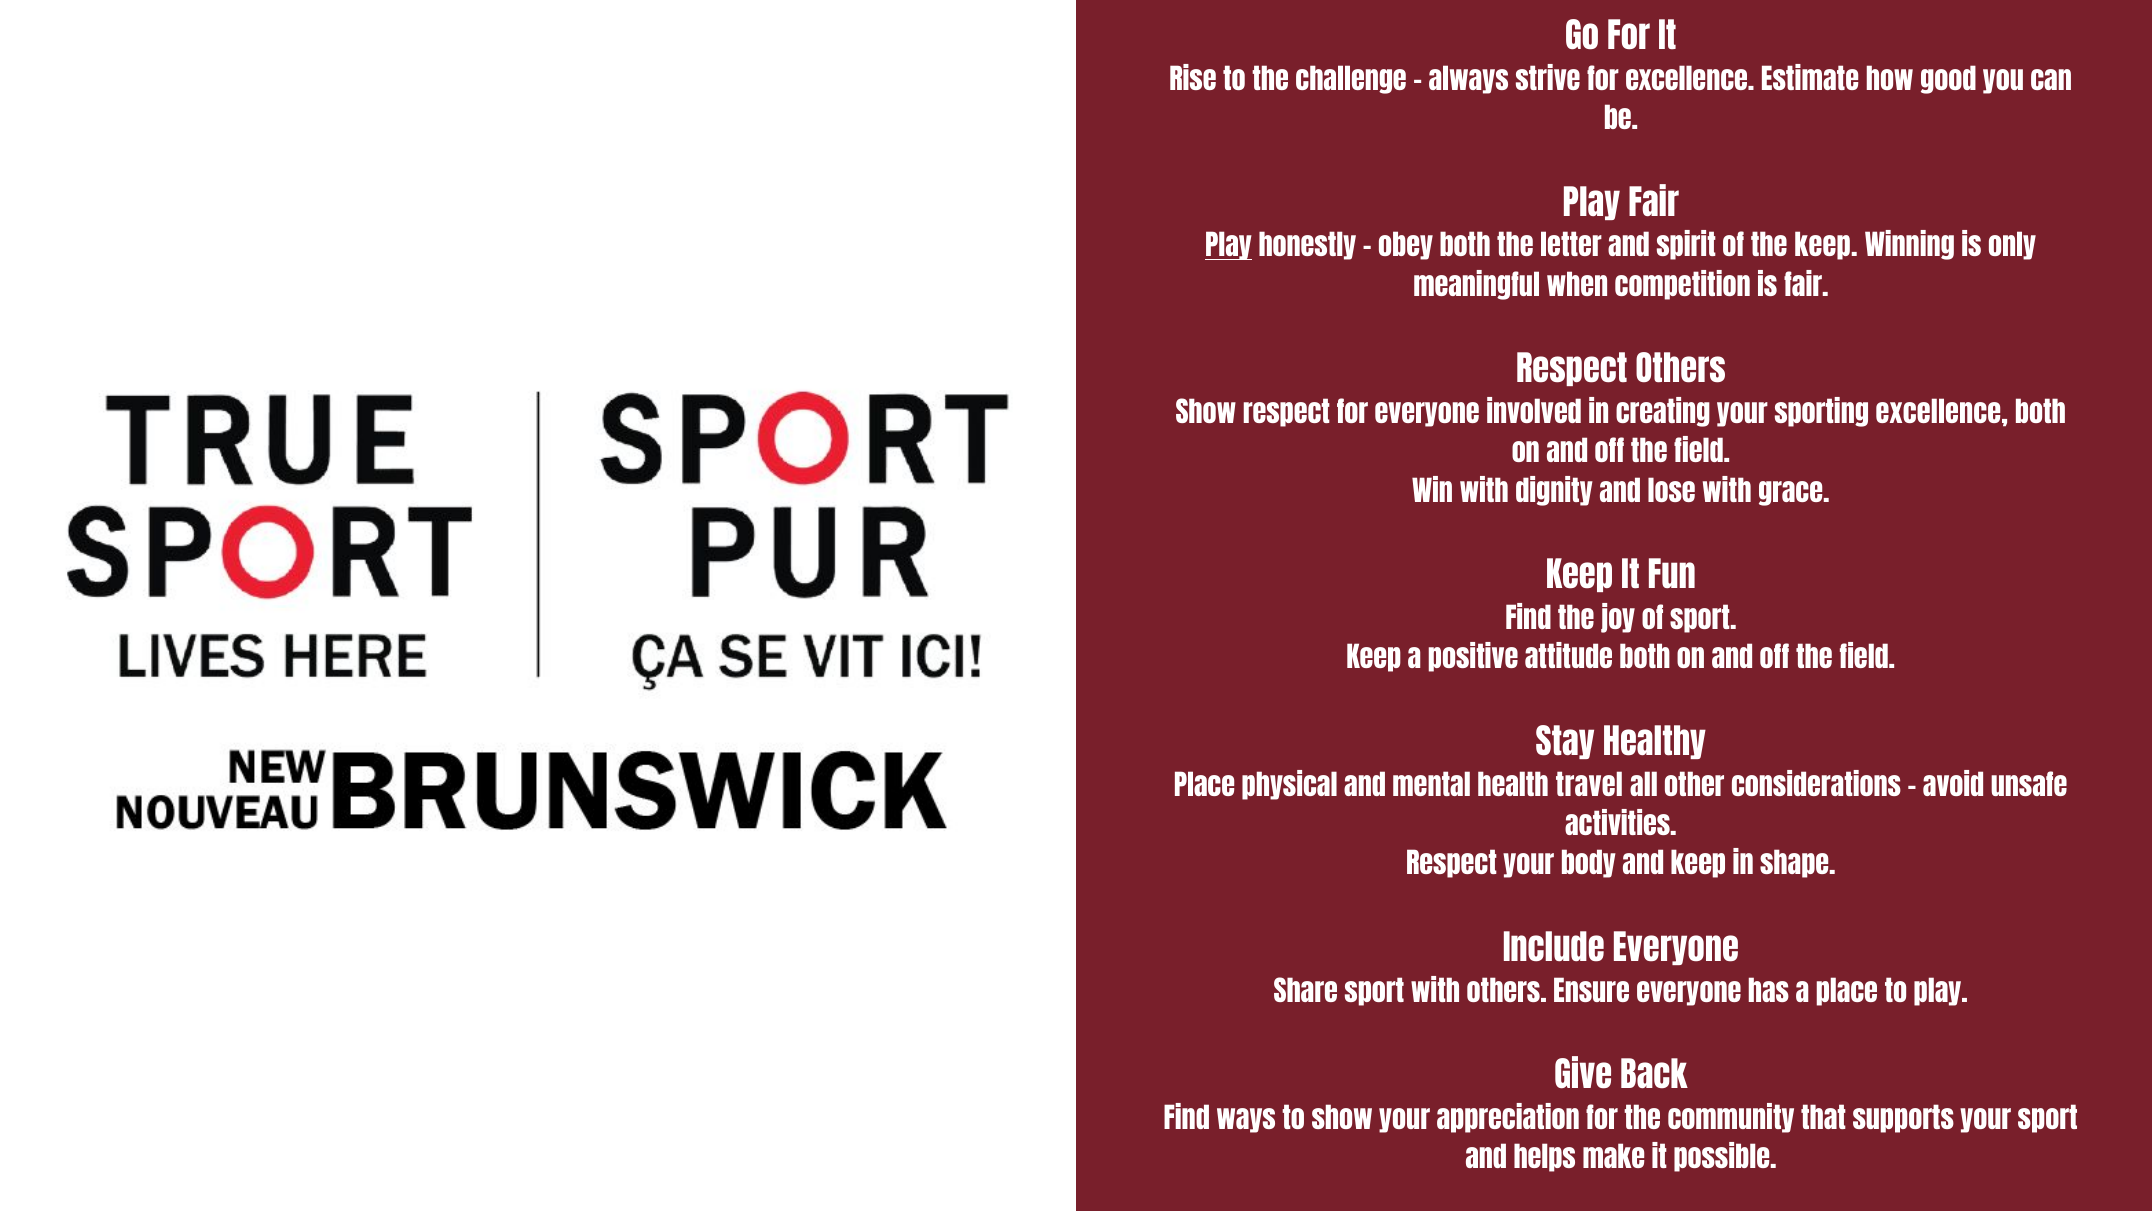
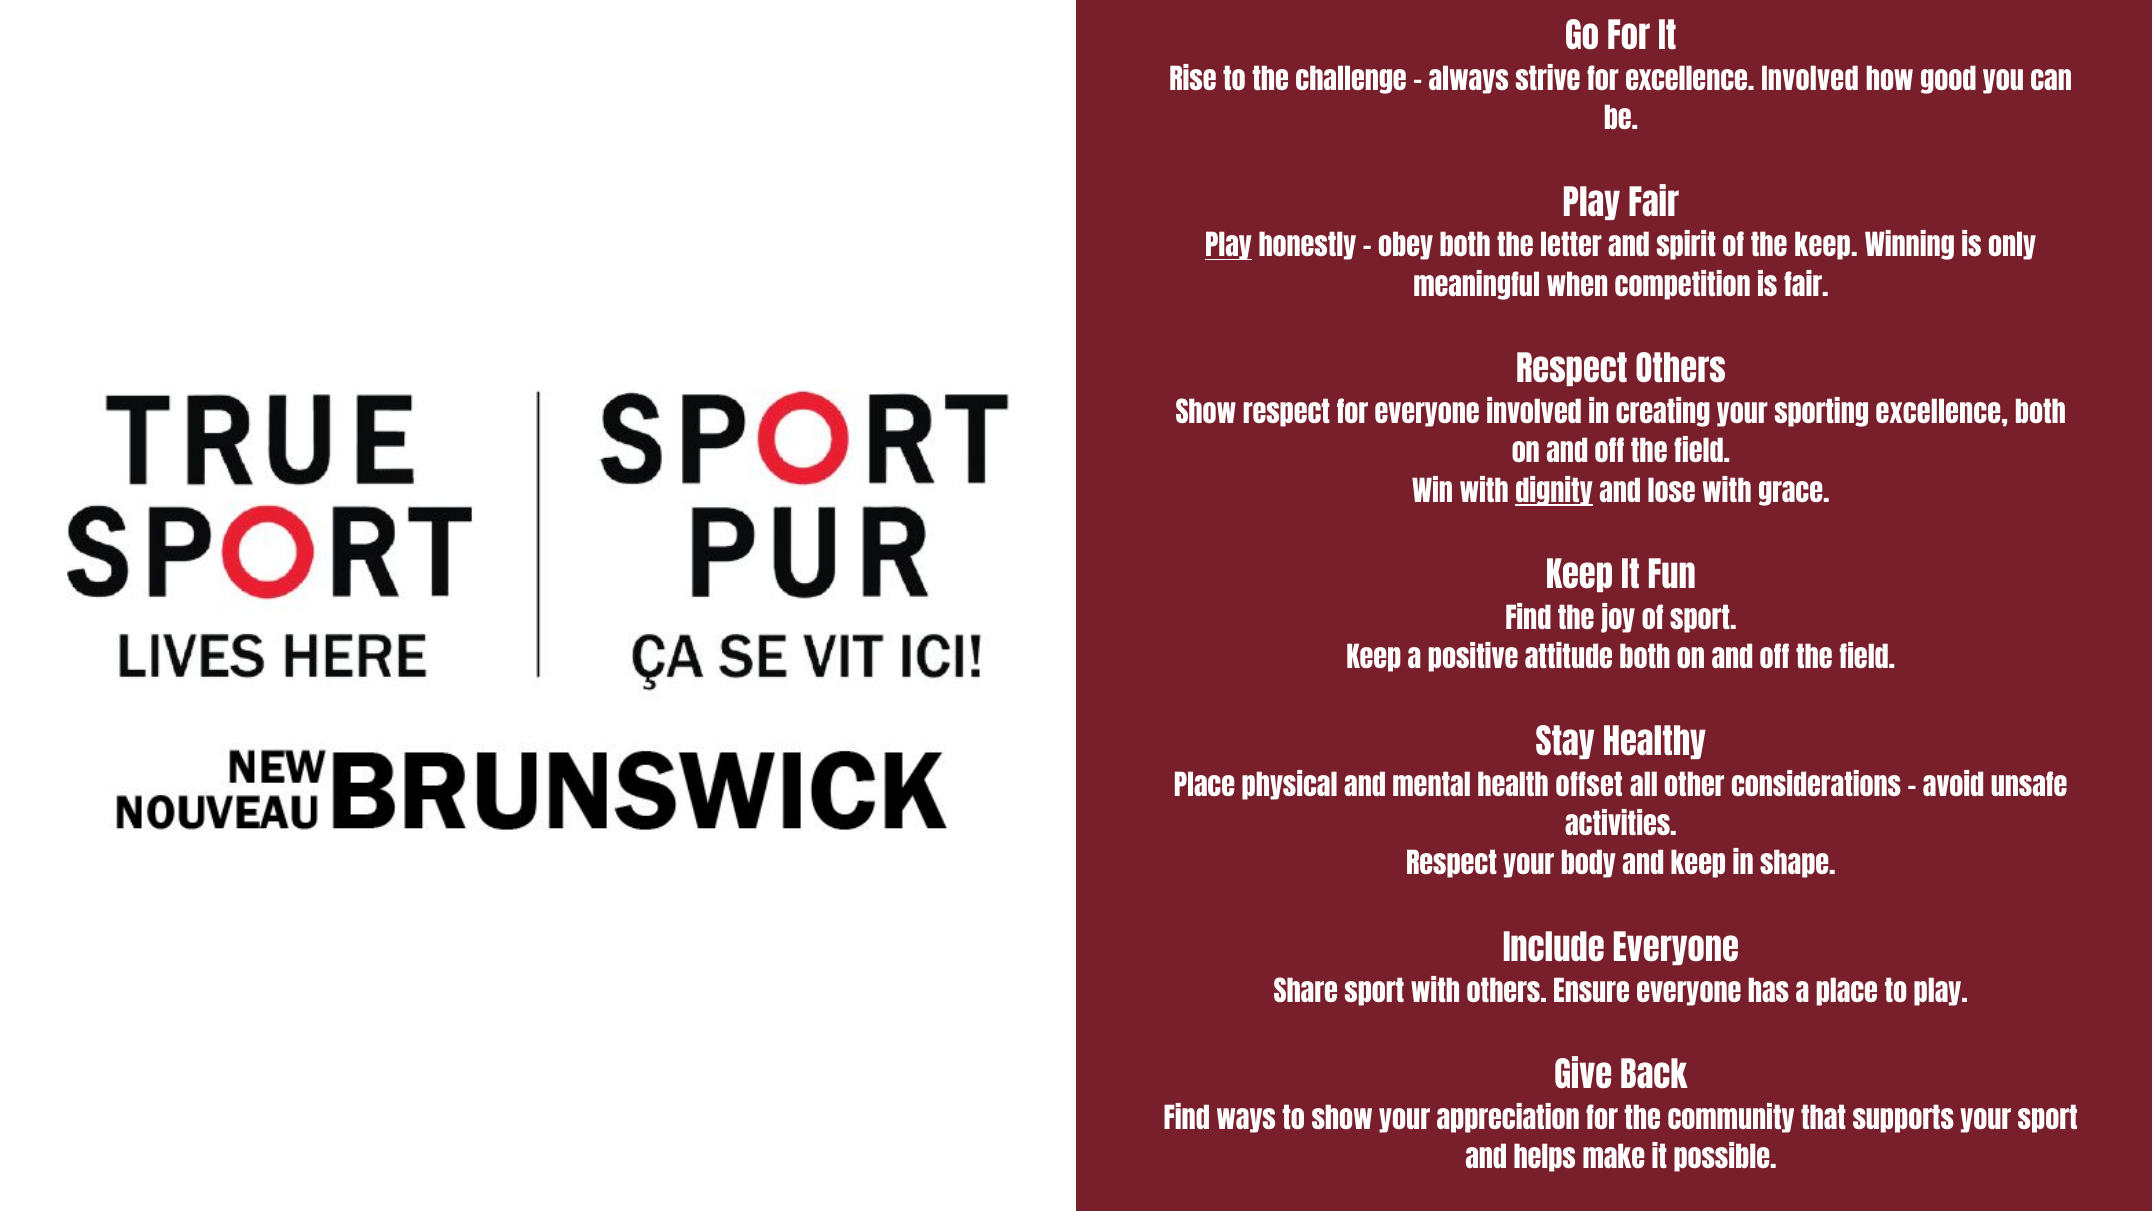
excellence Estimate: Estimate -> Involved
dignity underline: none -> present
travel: travel -> offset
